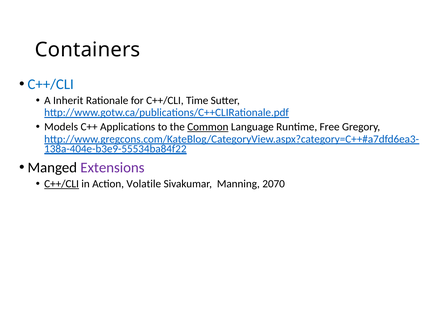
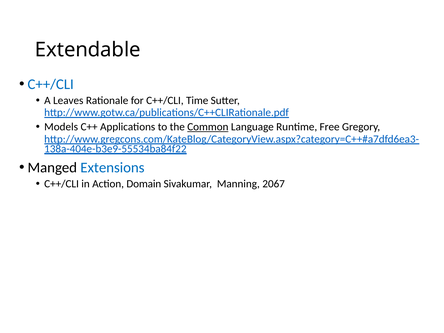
Containers: Containers -> Extendable
Inherit: Inherit -> Leaves
Extensions colour: purple -> blue
C++/CLI at (62, 184) underline: present -> none
Volatile: Volatile -> Domain
2070: 2070 -> 2067
